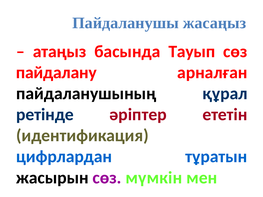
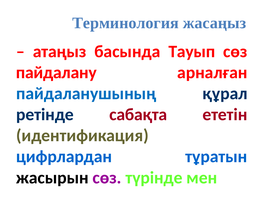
Пайдаланушы: Пайдаланушы -> Терминология
пайдаланушының colour: black -> blue
әріптер: әріптер -> сабақта
мүмкін: мүмкін -> түрінде
